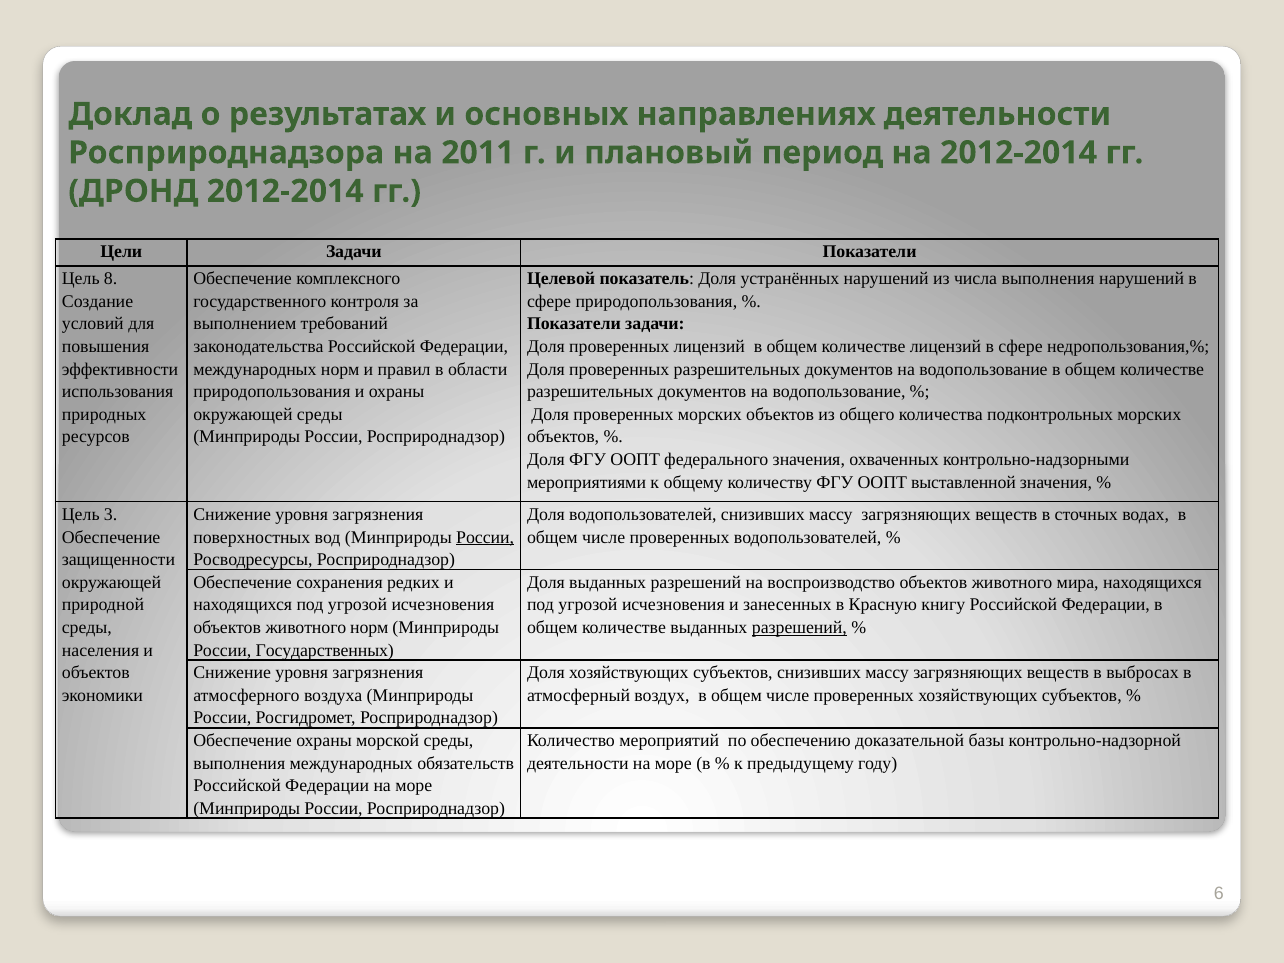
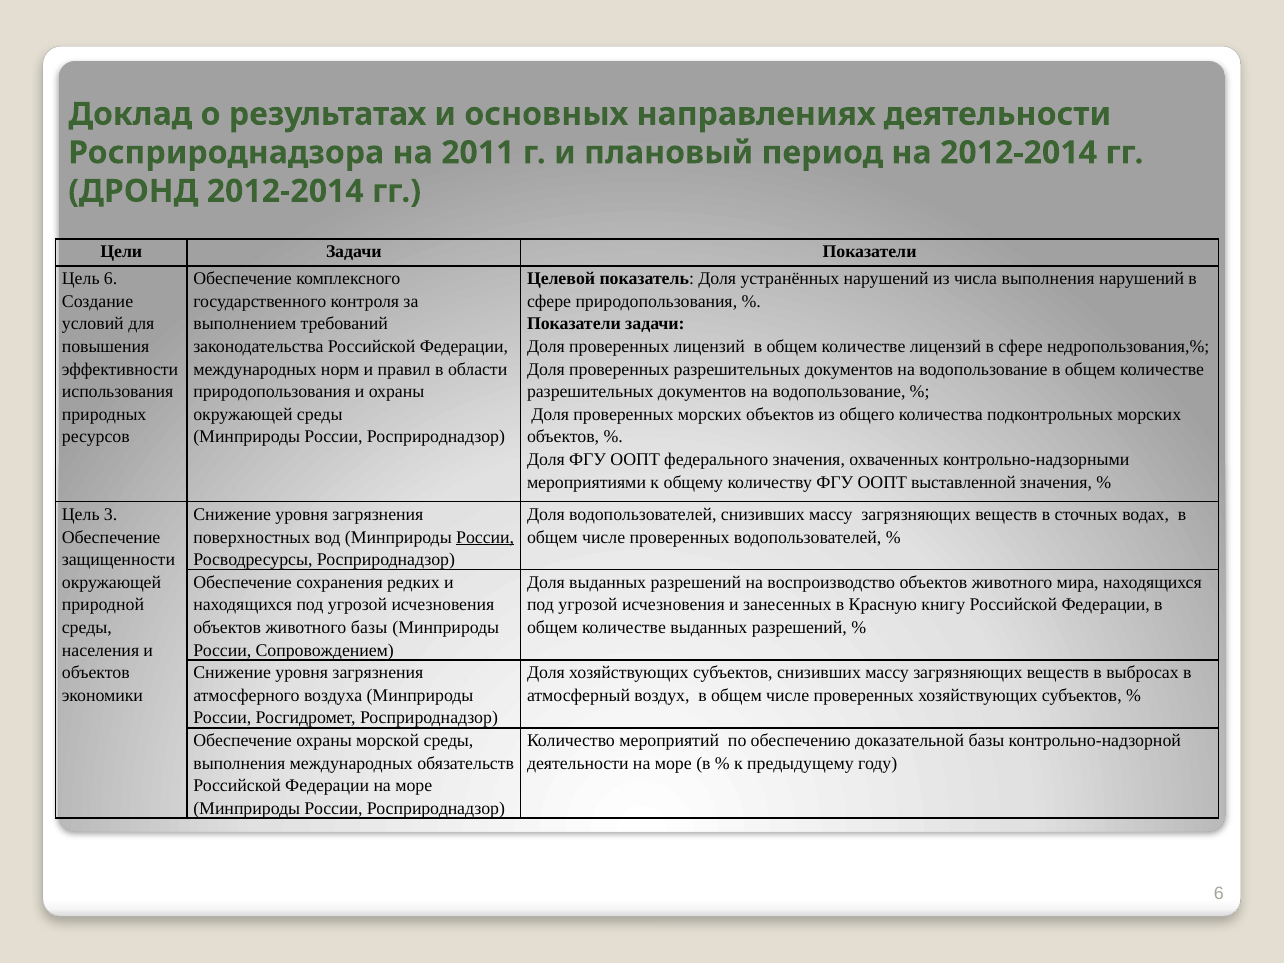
Цель 8: 8 -> 6
животного норм: норм -> базы
разрешений at (799, 628) underline: present -> none
Государственных: Государственных -> Сопровождением
